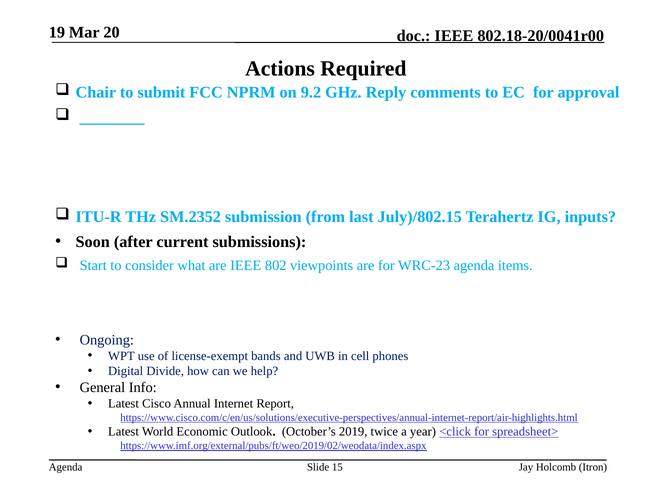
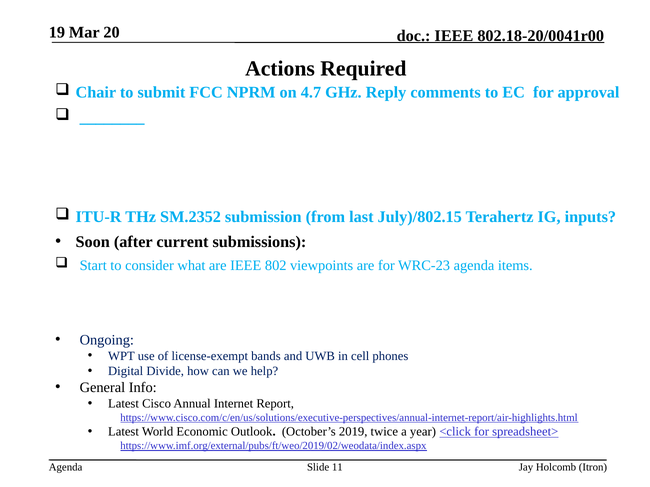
9.2: 9.2 -> 4.7
15: 15 -> 11
